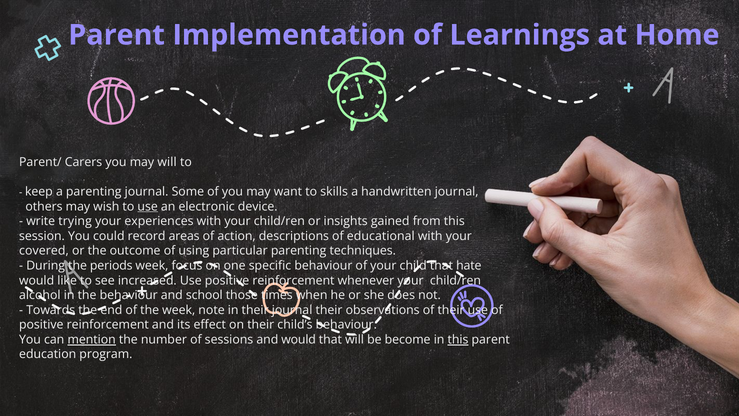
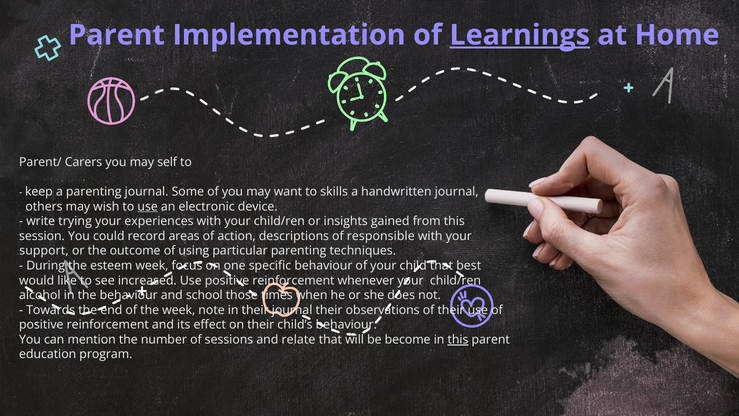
Learnings underline: none -> present
may will: will -> self
educational: educational -> responsible
covered: covered -> support
periods: periods -> esteem
hate: hate -> best
mention underline: present -> none
and would: would -> relate
